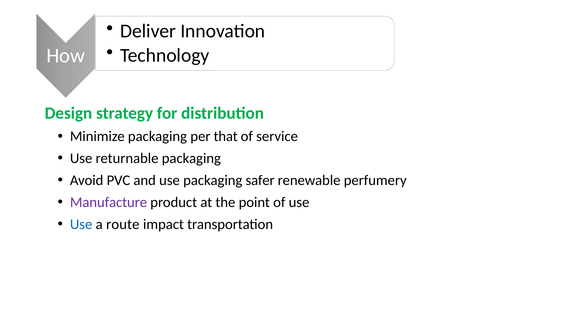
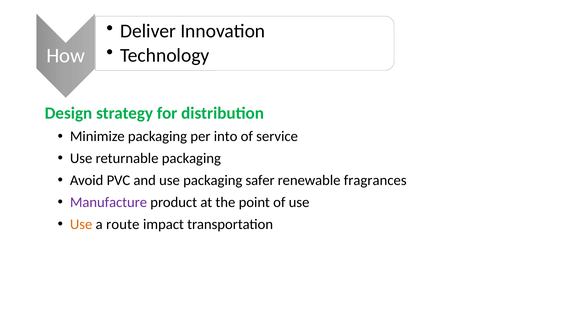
that: that -> into
perfumery: perfumery -> fragrances
Use at (81, 224) colour: blue -> orange
